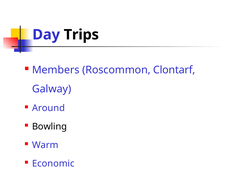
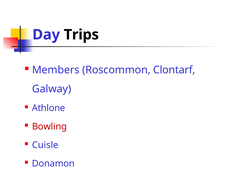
Around: Around -> Athlone
Bowling colour: black -> red
Warm: Warm -> Cuisle
Economic: Economic -> Donamon
